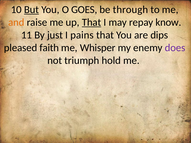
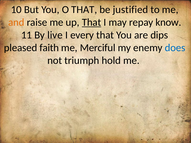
But underline: present -> none
O GOES: GOES -> THAT
through: through -> justified
just: just -> live
pains: pains -> every
Whisper: Whisper -> Merciful
does colour: purple -> blue
